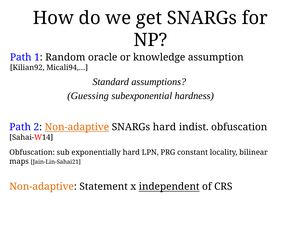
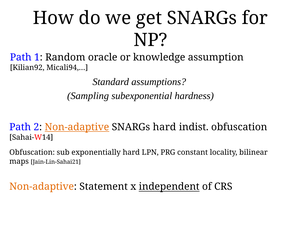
Guessing: Guessing -> Sampling
